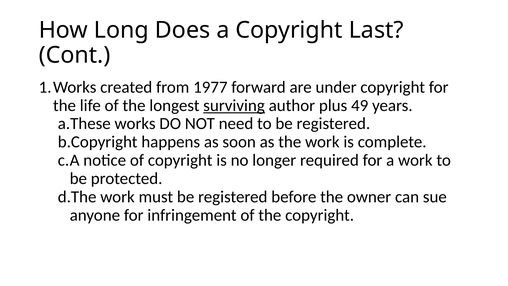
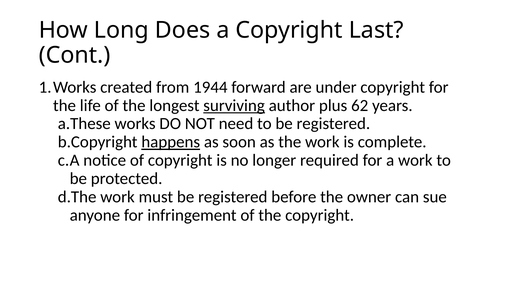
1977: 1977 -> 1944
49: 49 -> 62
happens underline: none -> present
